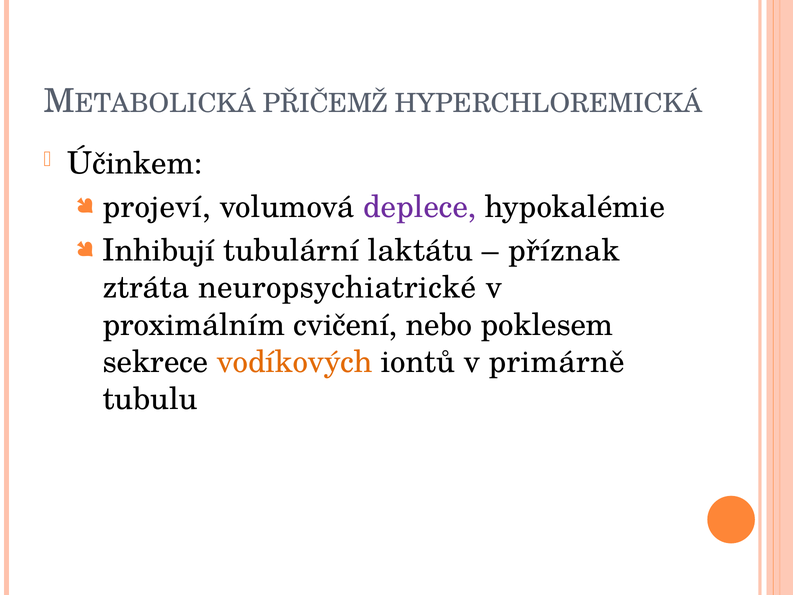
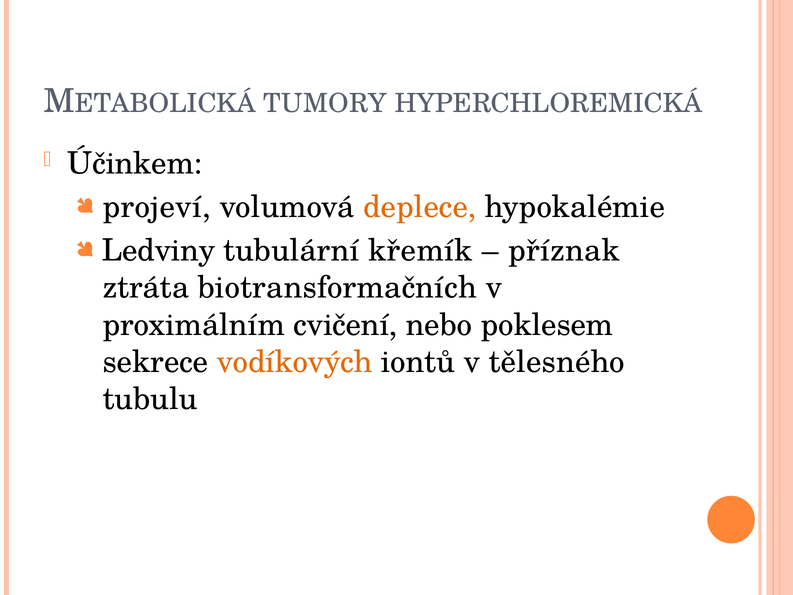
PŘIČEMŽ: PŘIČEMŽ -> TUMORY
deplece colour: purple -> orange
Inhibují: Inhibují -> Ledviny
laktátu: laktátu -> křemík
neuropsychiatrické: neuropsychiatrické -> biotransformačních
primárně: primárně -> tělesného
